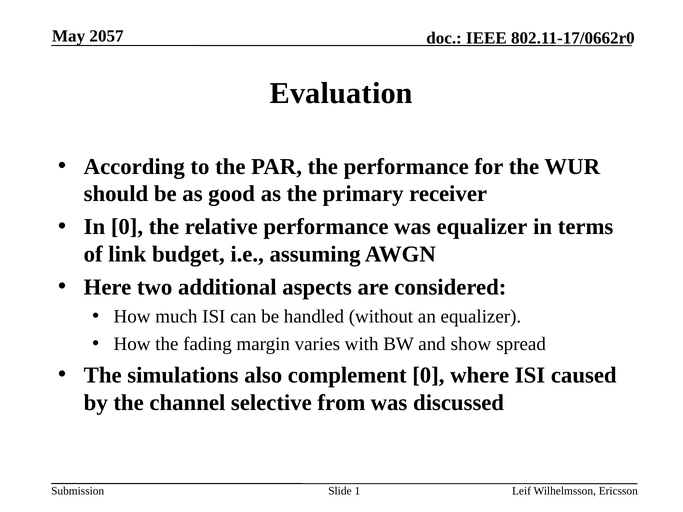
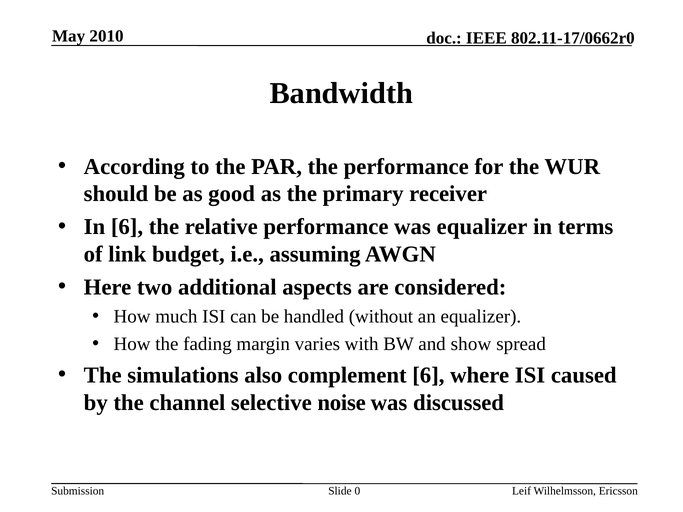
2057: 2057 -> 2010
Evaluation: Evaluation -> Bandwidth
In 0: 0 -> 6
complement 0: 0 -> 6
from: from -> noise
1: 1 -> 0
